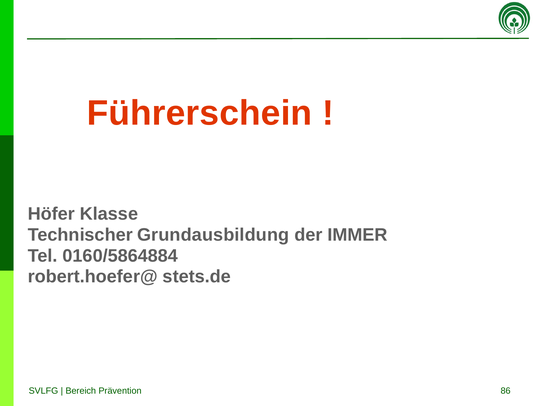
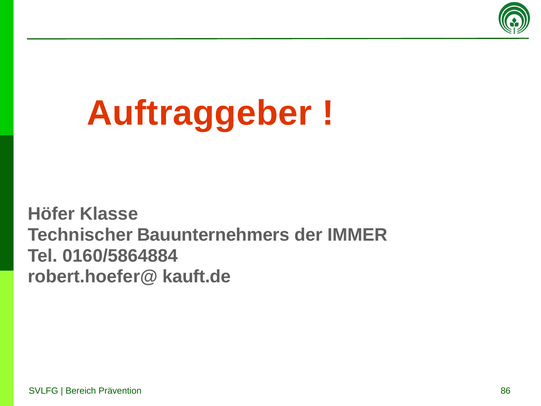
Führerschein: Führerschein -> Auftraggeber
Grundausbildung: Grundausbildung -> Bauunternehmers
stets.de: stets.de -> kauft.de
